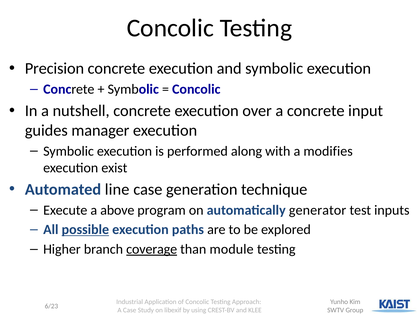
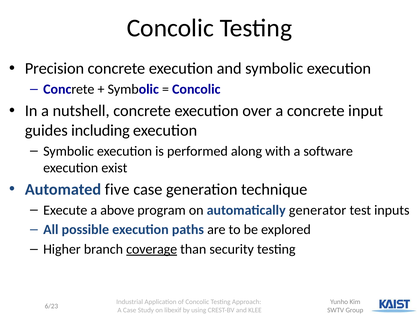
manager: manager -> including
modifies: modifies -> software
line: line -> five
possible underline: present -> none
module: module -> security
